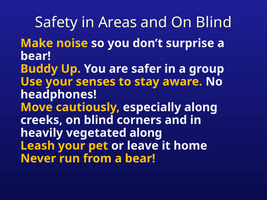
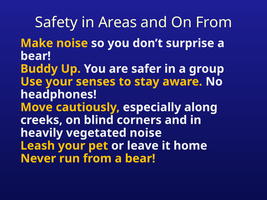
and On Blind: Blind -> From
vegetated along: along -> noise
